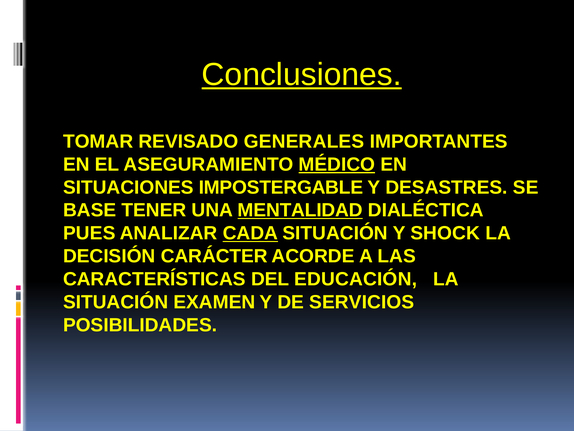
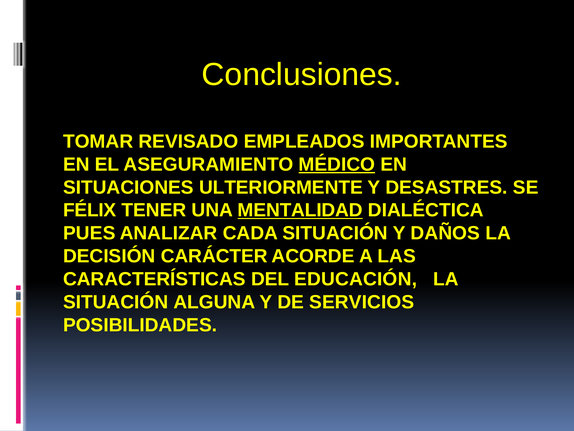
Conclusiones underline: present -> none
GENERALES: GENERALES -> EMPLEADOS
IMPOSTERGABLE: IMPOSTERGABLE -> ULTERIORMENTE
BASE: BASE -> FÉLIX
CADA underline: present -> none
SHOCK: SHOCK -> DAÑOS
EXAMEN: EXAMEN -> ALGUNA
